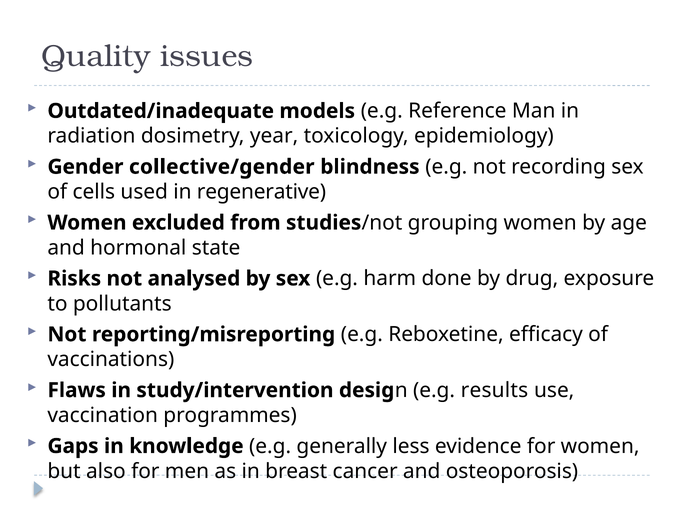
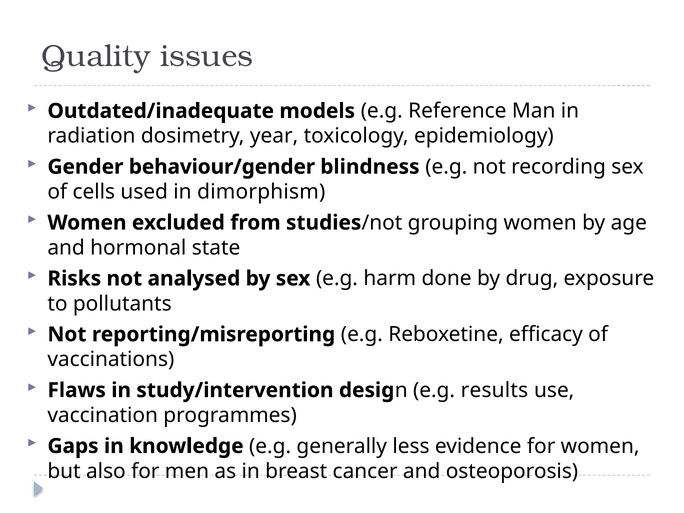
collective/gender: collective/gender -> behaviour/gender
regenerative: regenerative -> dimorphism
